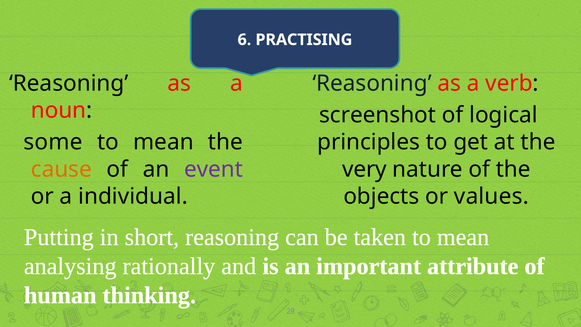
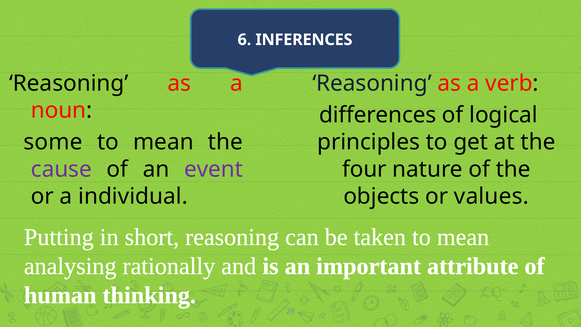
PRACTISING: PRACTISING -> INFERENCES
screenshot: screenshot -> differences
cause colour: orange -> purple
very: very -> four
